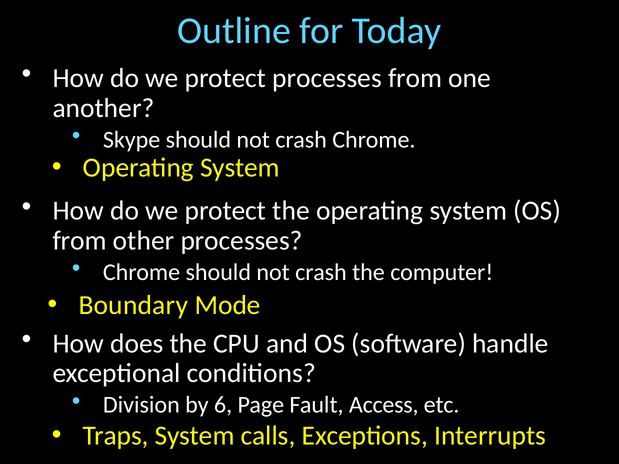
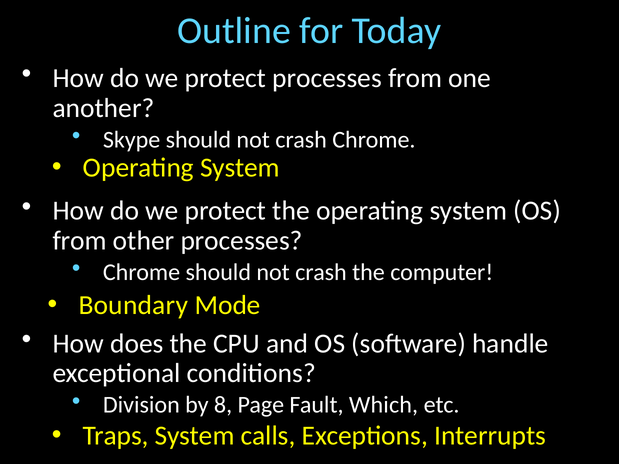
6: 6 -> 8
Access: Access -> Which
